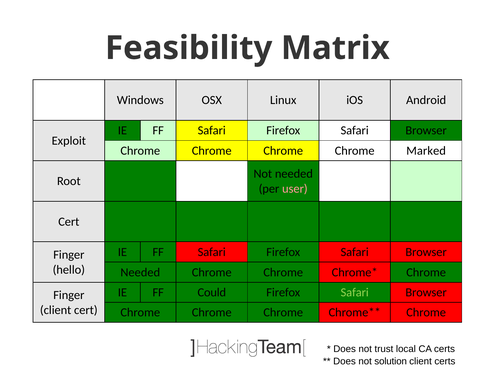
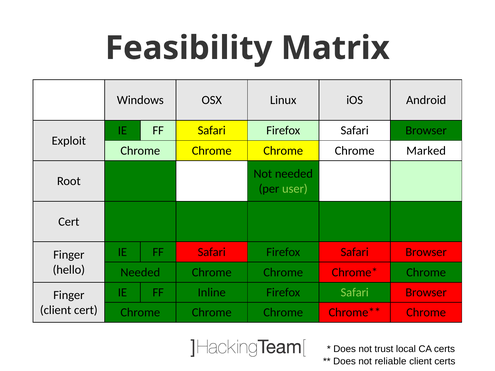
user colour: pink -> light green
Could: Could -> Inline
solution: solution -> reliable
